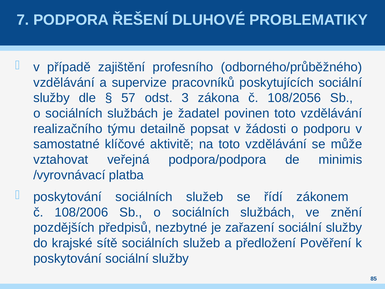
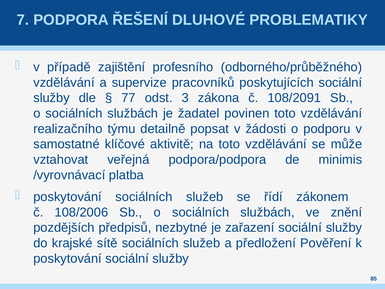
57: 57 -> 77
108/2056: 108/2056 -> 108/2091
